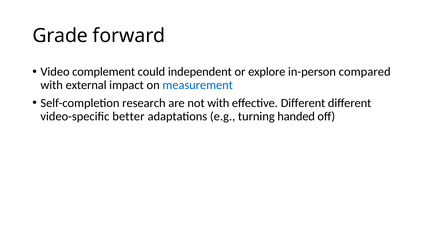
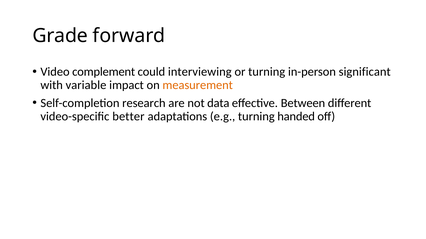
independent: independent -> interviewing
or explore: explore -> turning
compared: compared -> significant
external: external -> variable
measurement colour: blue -> orange
not with: with -> data
effective Different: Different -> Between
